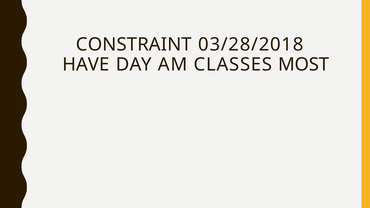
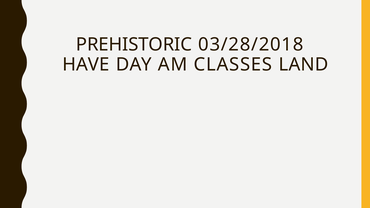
CONSTRAINT: CONSTRAINT -> PREHISTORIC
MOST: MOST -> LAND
